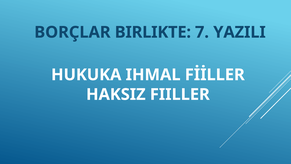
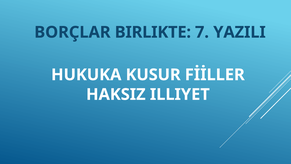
IHMAL: IHMAL -> KUSUR
FIILLER: FIILLER -> ILLIYET
